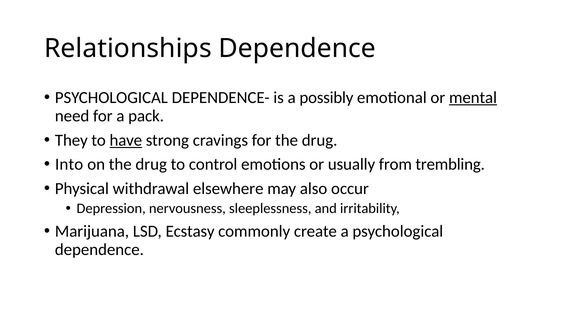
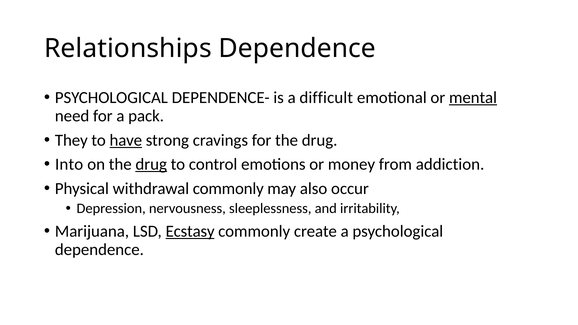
possibly: possibly -> difficult
drug at (151, 164) underline: none -> present
usually: usually -> money
trembling: trembling -> addiction
withdrawal elsewhere: elsewhere -> commonly
Ecstasy underline: none -> present
